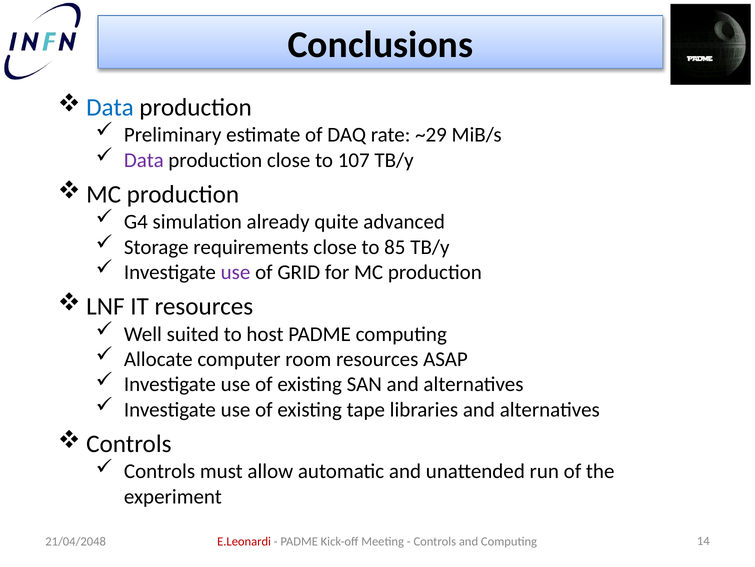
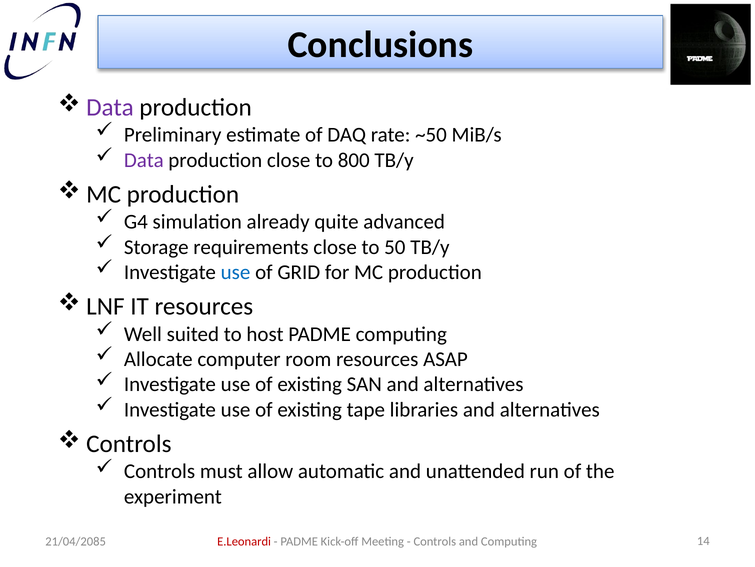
Data at (110, 107) colour: blue -> purple
~29: ~29 -> ~50
107: 107 -> 800
85: 85 -> 50
use at (236, 272) colour: purple -> blue
21/04/2048: 21/04/2048 -> 21/04/2085
